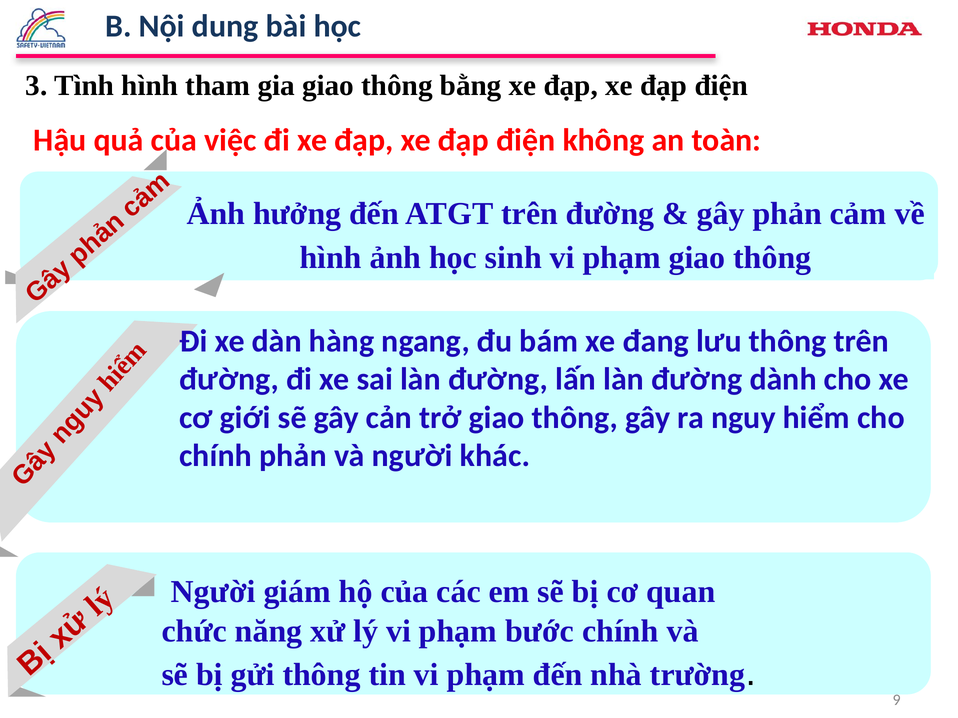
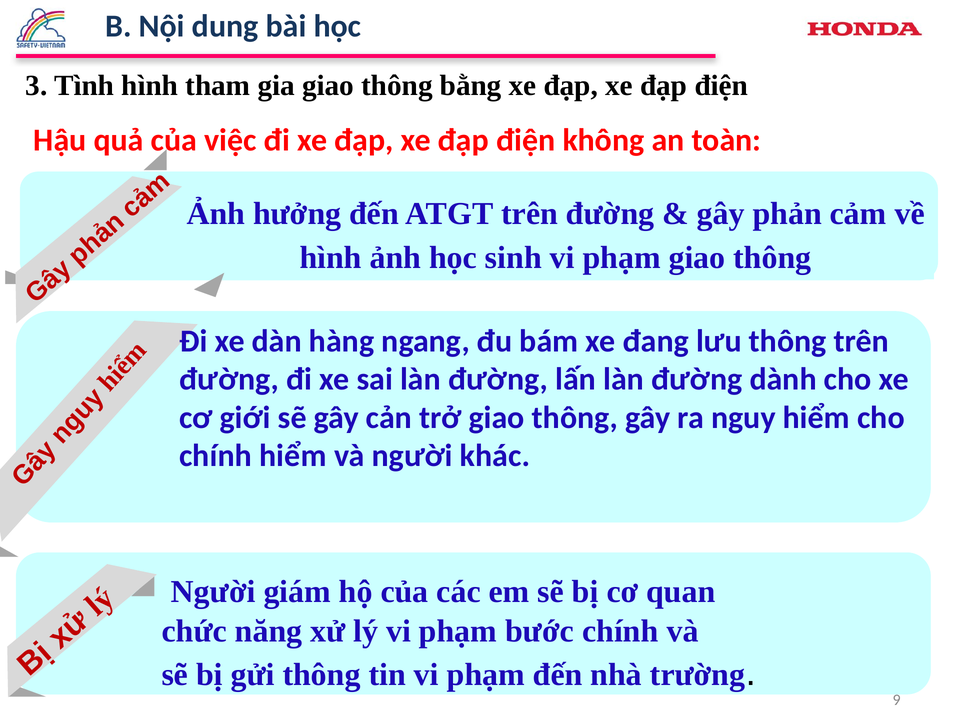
chính phản: phản -> hiểm
